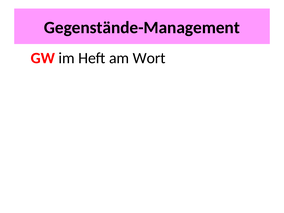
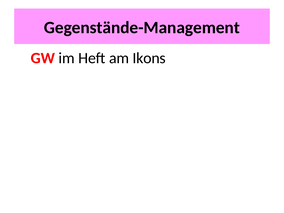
Wort: Wort -> Ikons
